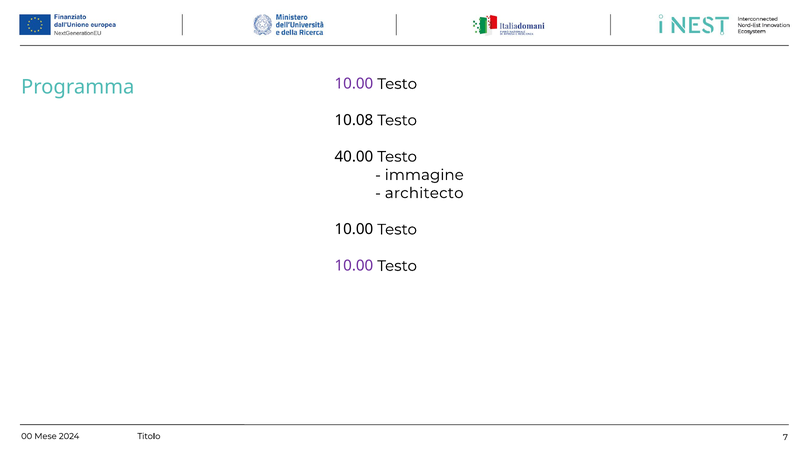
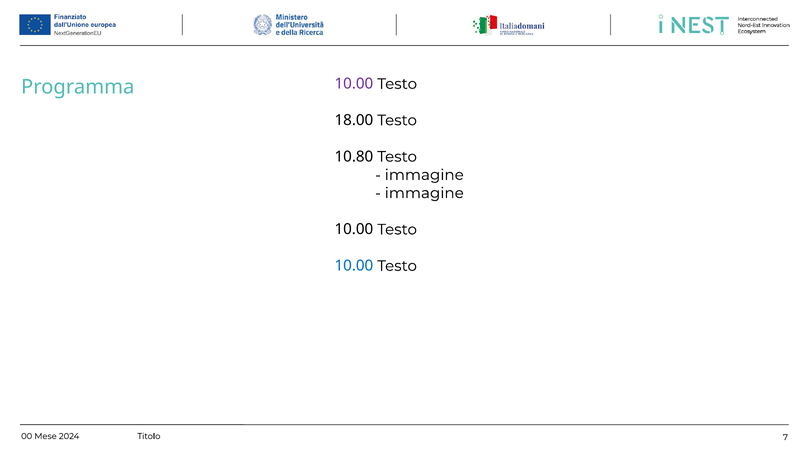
10.08: 10.08 -> 18.00
40.00: 40.00 -> 10.80
architecto at (424, 193): architecto -> immagine
10.00 at (354, 266) colour: purple -> blue
